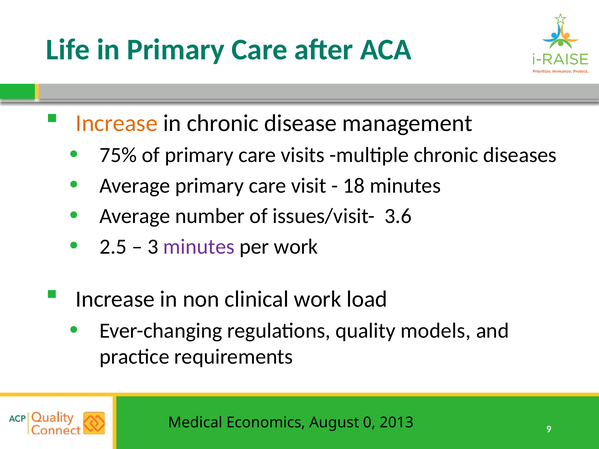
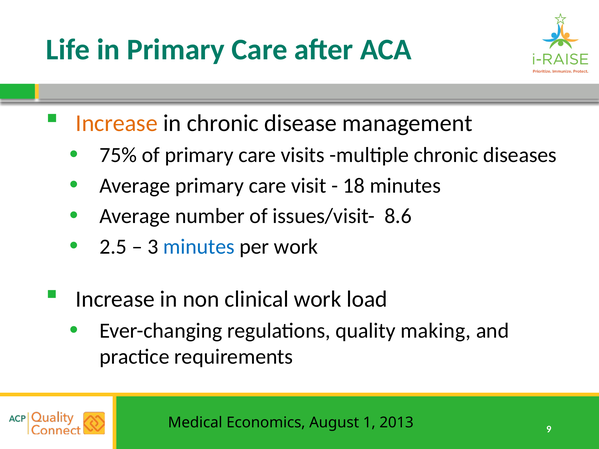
3.6: 3.6 -> 8.6
minutes at (199, 247) colour: purple -> blue
models: models -> making
0: 0 -> 1
